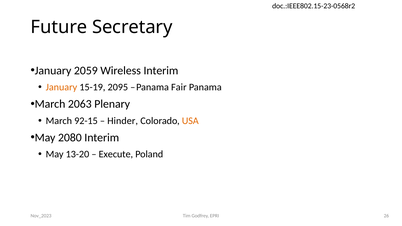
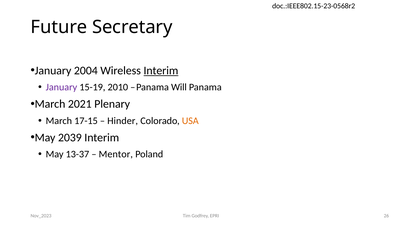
2059: 2059 -> 2004
Interim at (161, 71) underline: none -> present
January at (61, 87) colour: orange -> purple
2095: 2095 -> 2010
Fair: Fair -> Will
2063: 2063 -> 2021
92-15: 92-15 -> 17-15
2080: 2080 -> 2039
13-20: 13-20 -> 13-37
Execute: Execute -> Mentor
